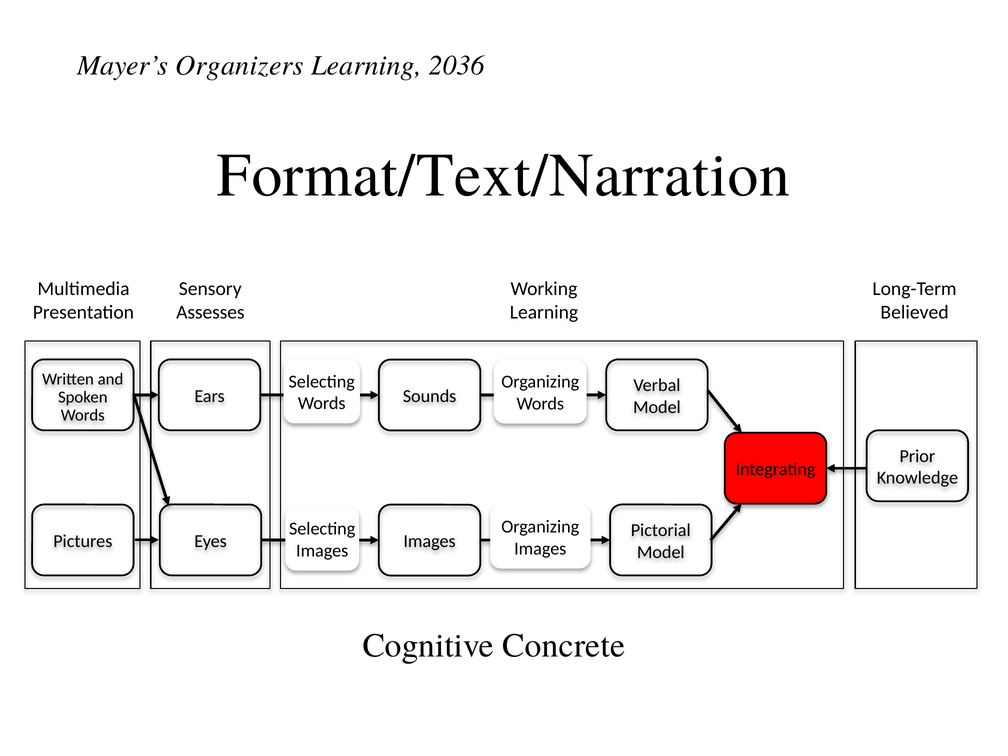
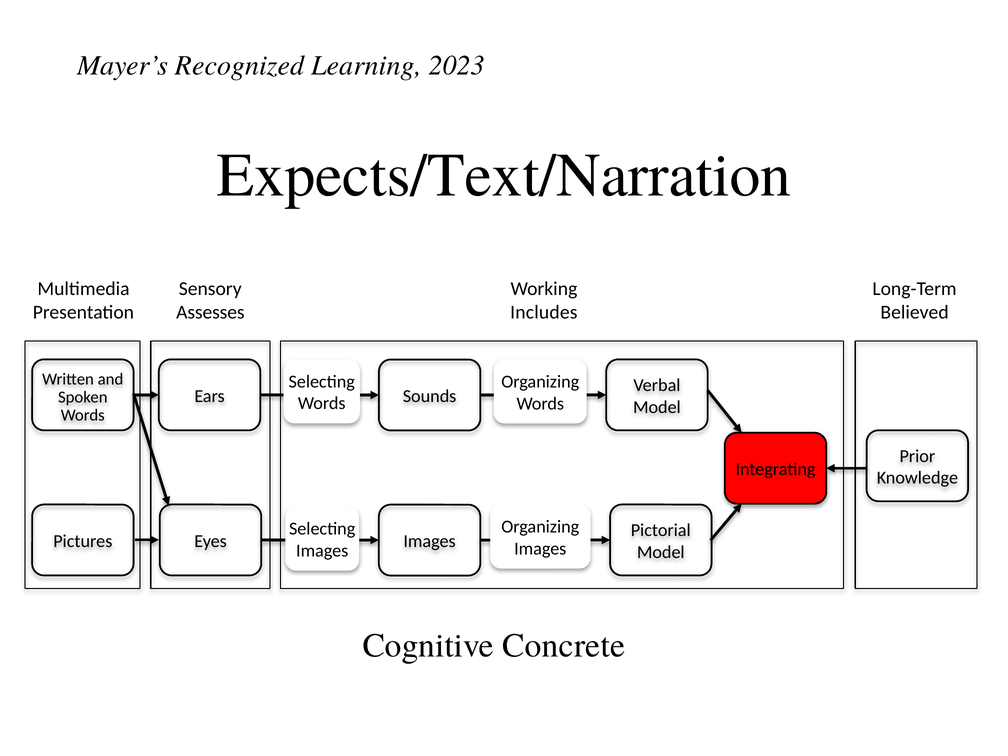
Organizers: Organizers -> Recognized
2036: 2036 -> 2023
Format/Text/Narration: Format/Text/Narration -> Expects/Text/Narration
Learning at (544, 312): Learning -> Includes
